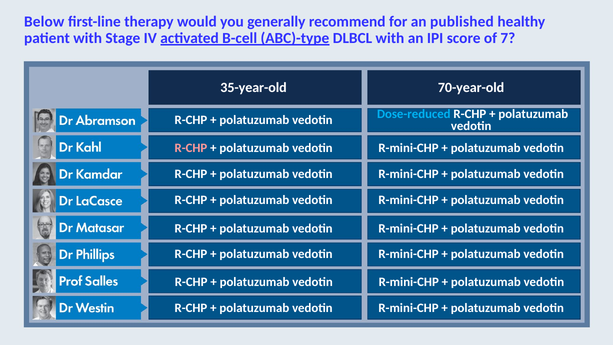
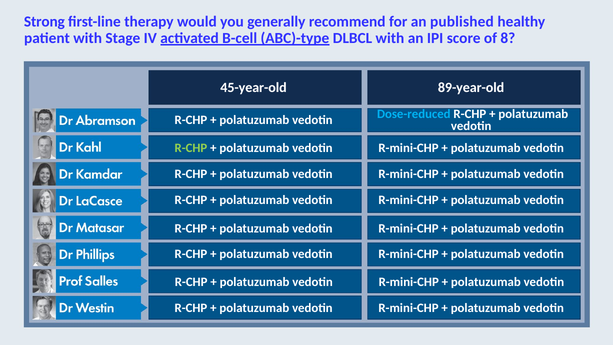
Below: Below -> Strong
7: 7 -> 8
35-year-old: 35-year-old -> 45-year-old
70-year-old: 70-year-old -> 89-year-old
R-CHP at (191, 148) colour: pink -> light green
